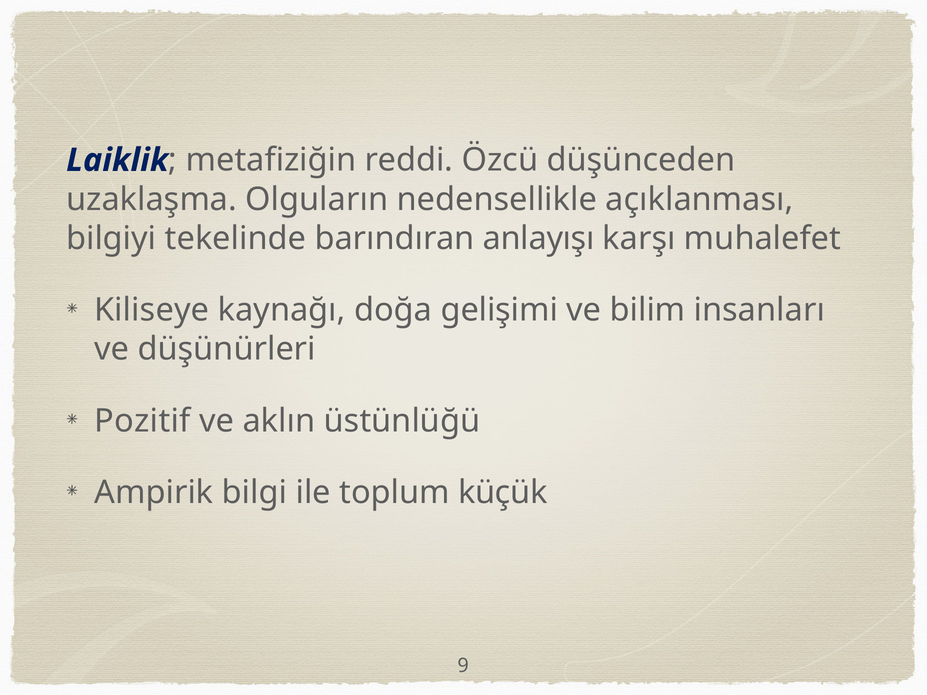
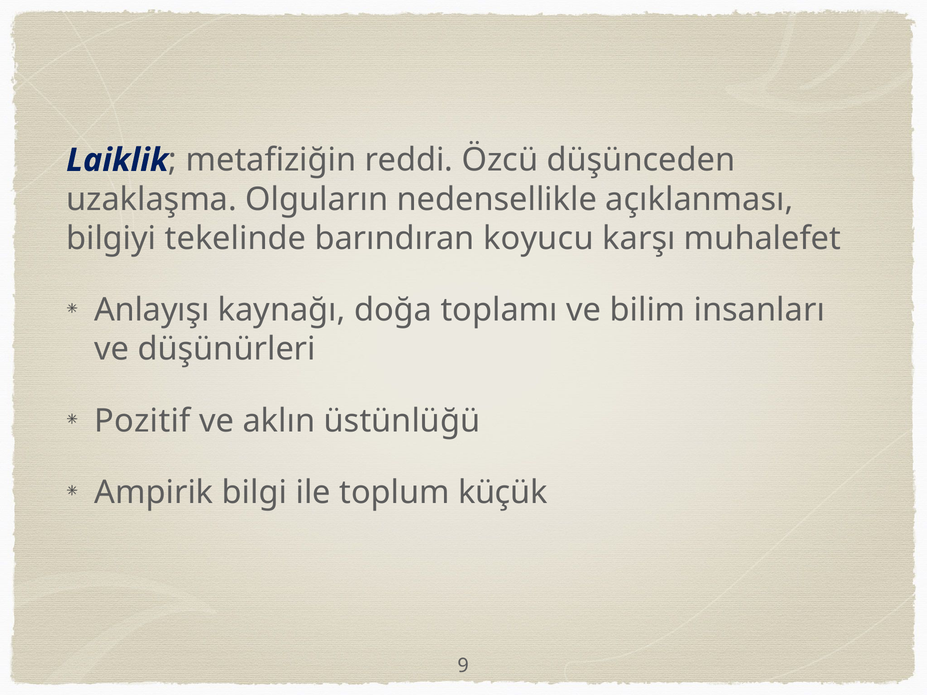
anlayışı: anlayışı -> koyucu
Kiliseye: Kiliseye -> Anlayışı
gelişimi: gelişimi -> toplamı
